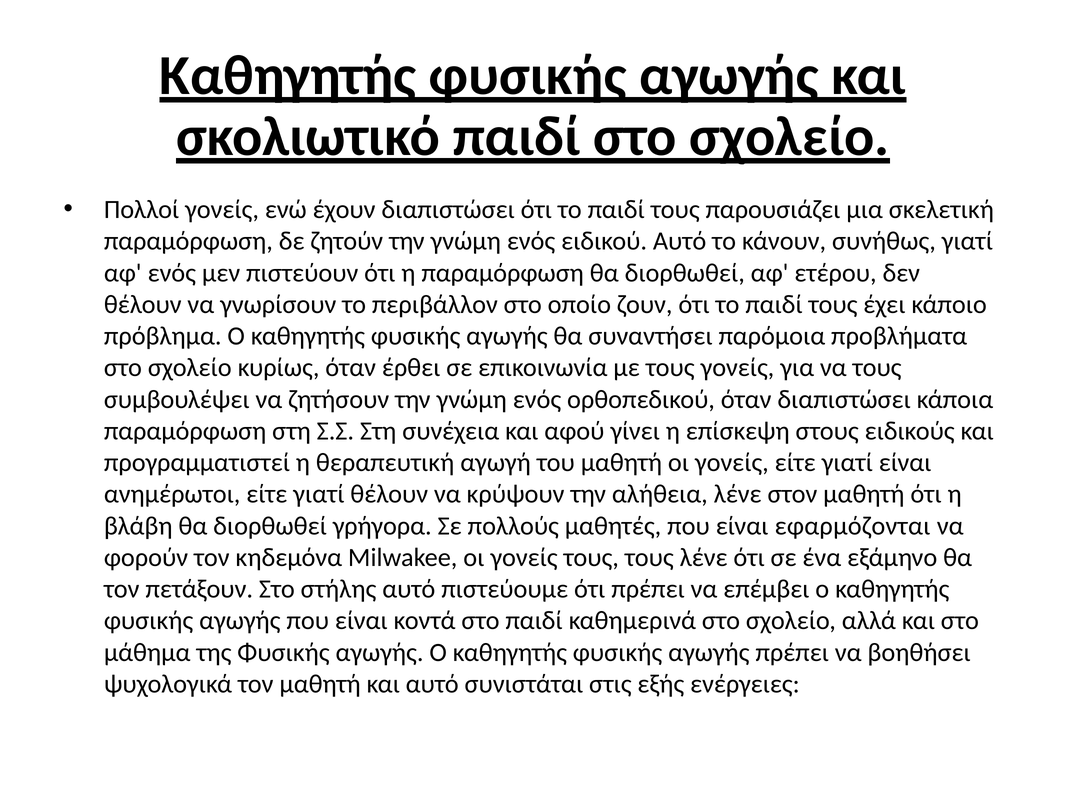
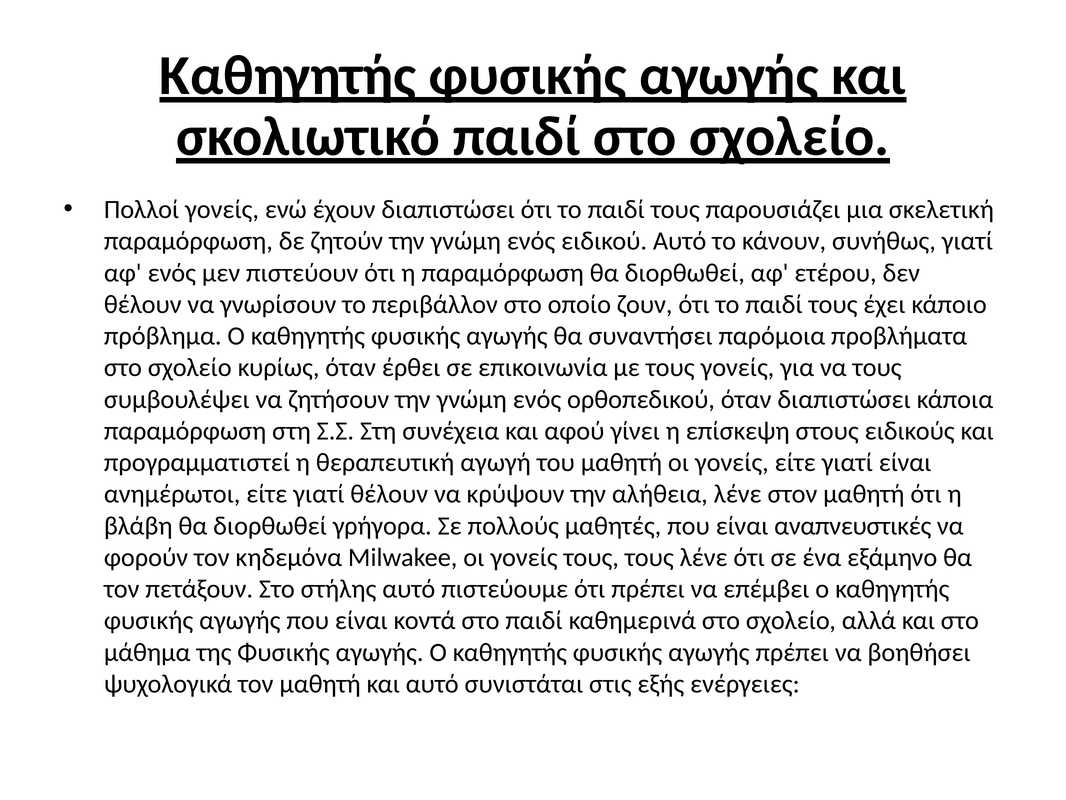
εφαρμόζονται: εφαρμόζονται -> αναπνευστικές
